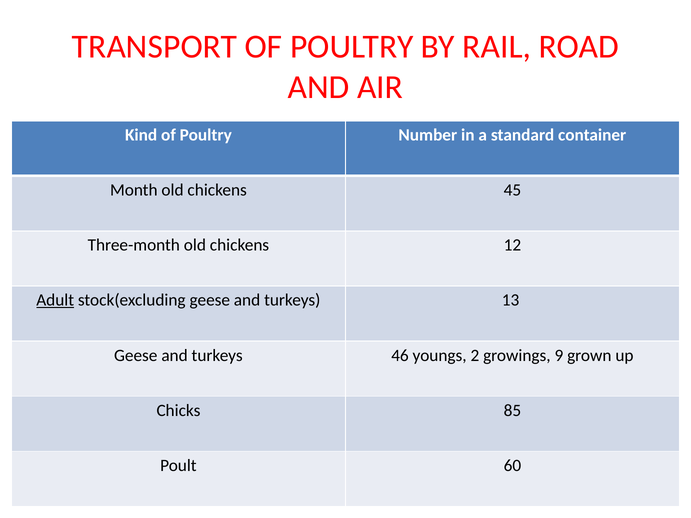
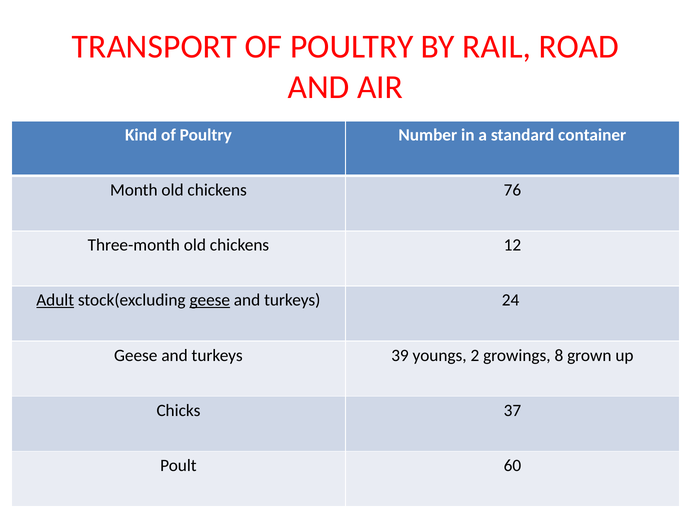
45: 45 -> 76
geese at (210, 300) underline: none -> present
13: 13 -> 24
46: 46 -> 39
9: 9 -> 8
85: 85 -> 37
